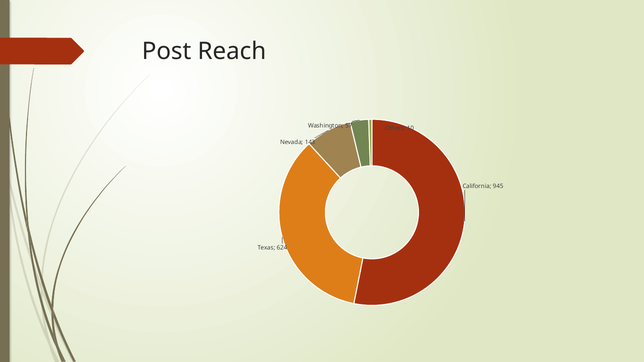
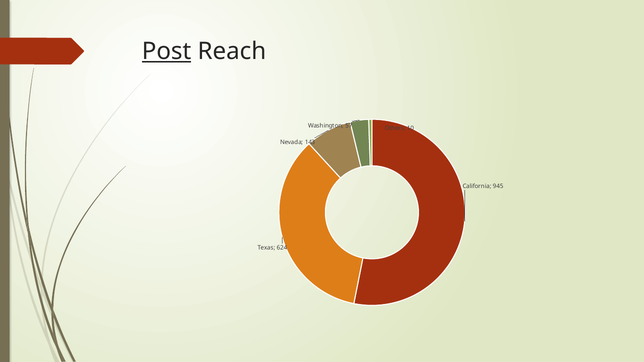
Post underline: none -> present
